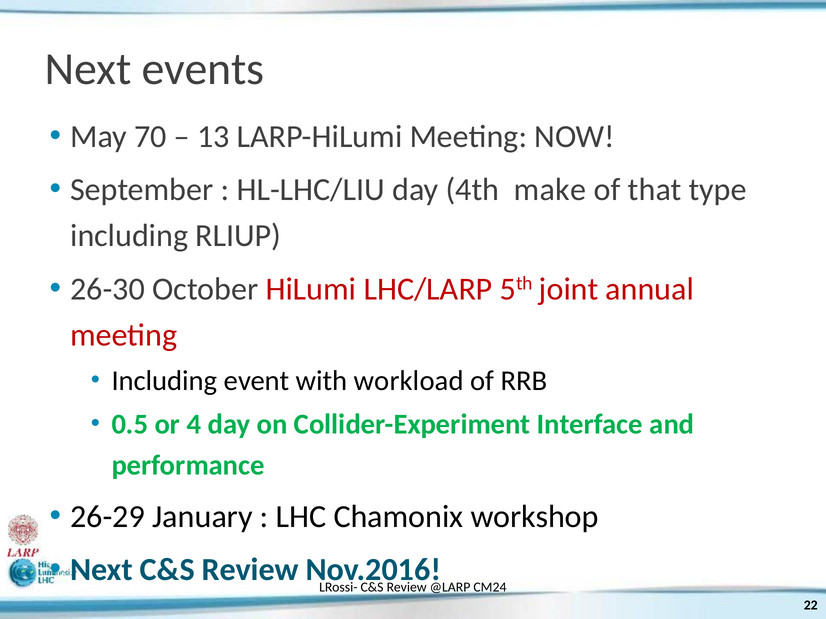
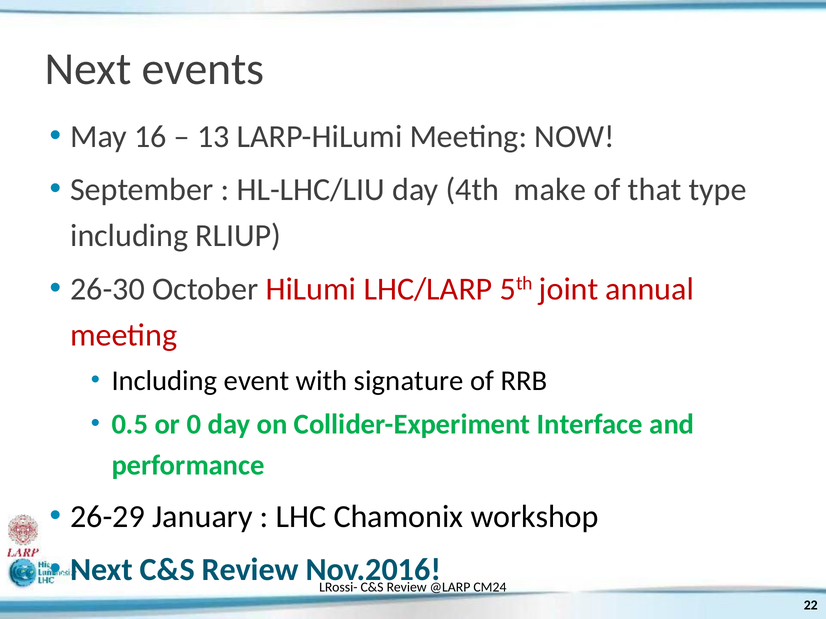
70: 70 -> 16
workload: workload -> signature
4: 4 -> 0
